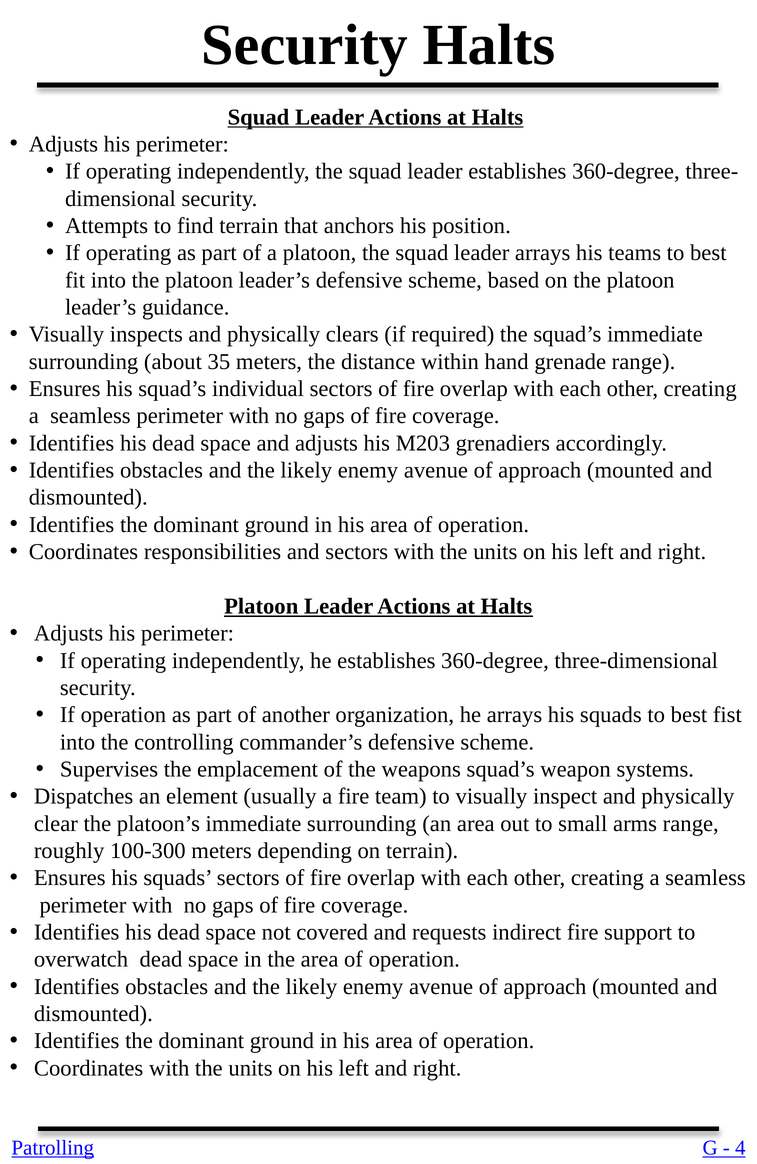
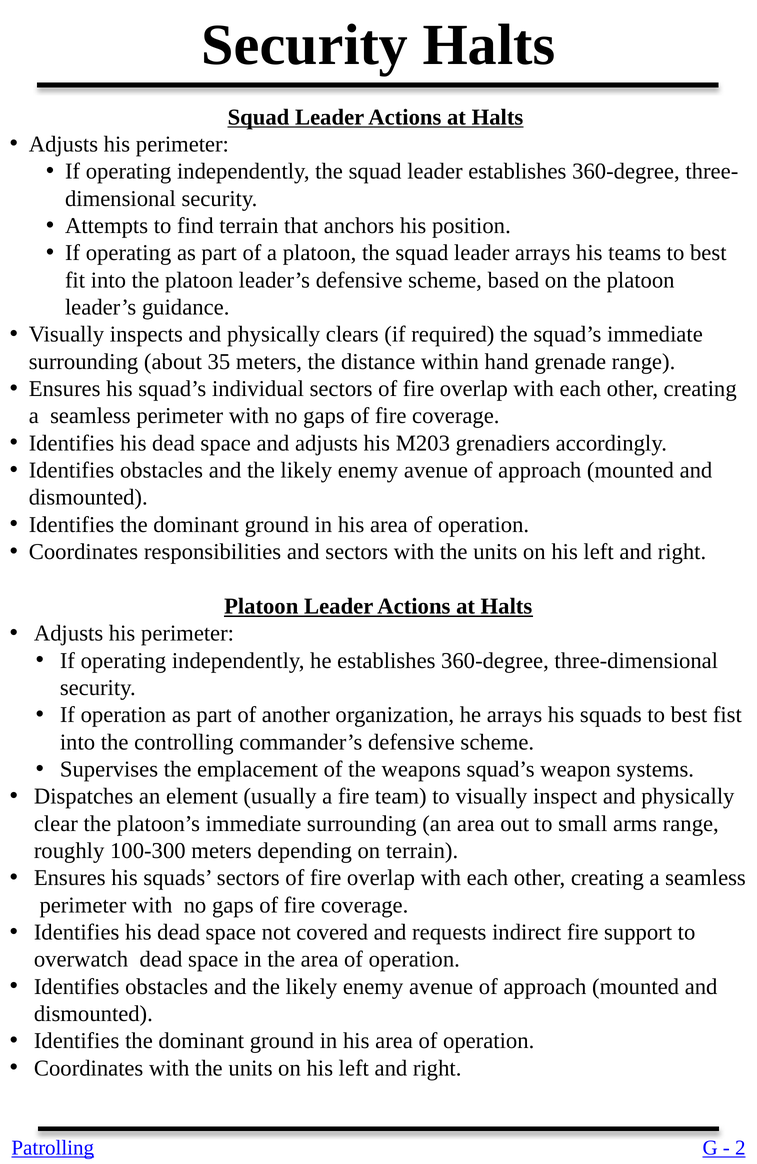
4: 4 -> 2
